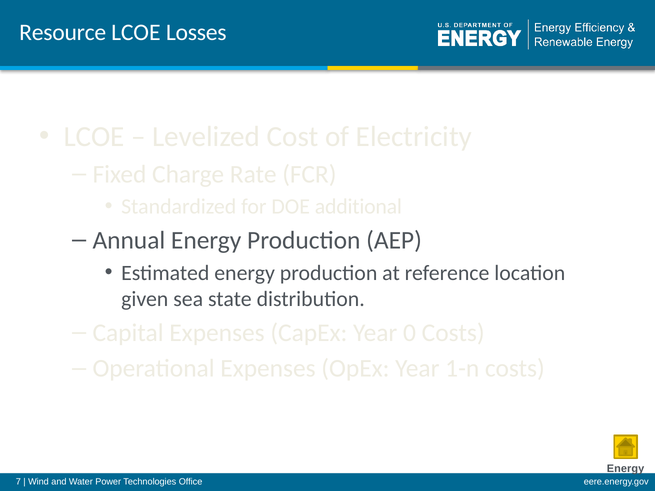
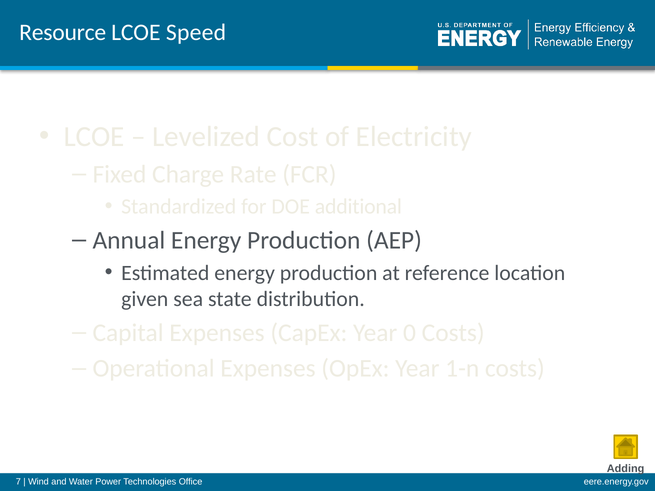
Losses: Losses -> Speed
Energy at (626, 469): Energy -> Adding
